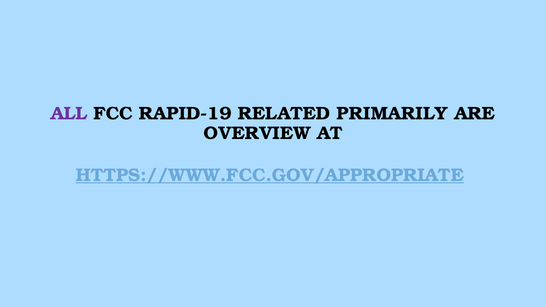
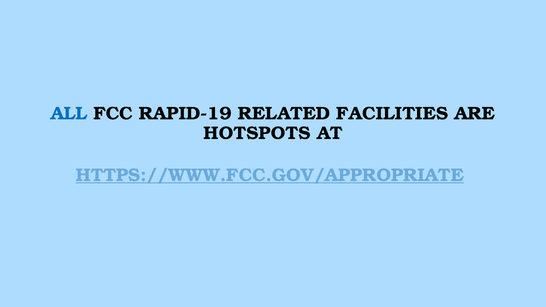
ALL colour: purple -> blue
PRIMARILY: PRIMARILY -> FACILITIES
OVERVIEW: OVERVIEW -> HOTSPOTS
